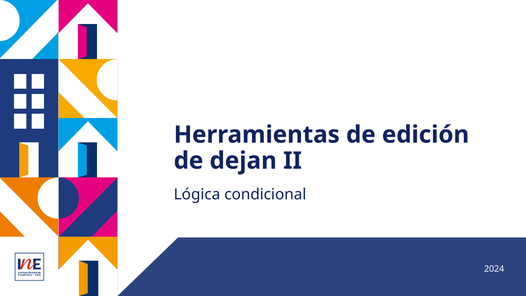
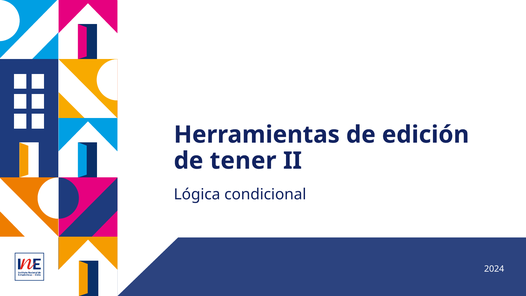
dejan: dejan -> tener
